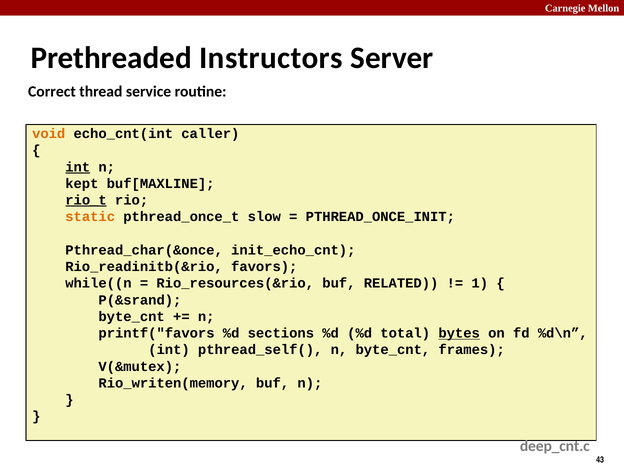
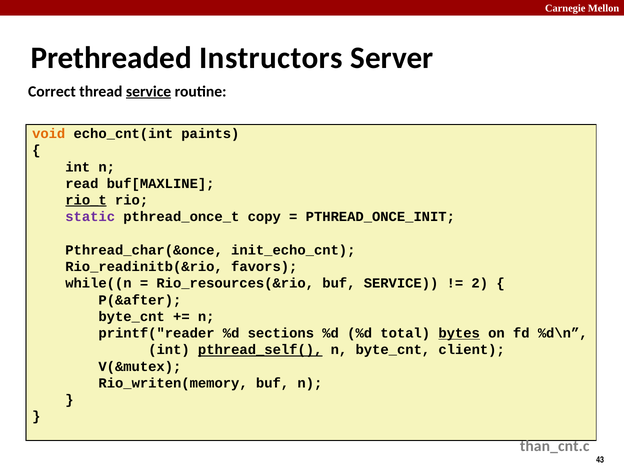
service at (149, 91) underline: none -> present
caller: caller -> paints
int at (78, 167) underline: present -> none
kept: kept -> read
static colour: orange -> purple
slow: slow -> copy
buf RELATED: RELATED -> SERVICE
1: 1 -> 2
P(&srand: P(&srand -> P(&after
printf("favors: printf("favors -> printf("reader
pthread_self( underline: none -> present
frames: frames -> client
deep_cnt.c: deep_cnt.c -> than_cnt.c
